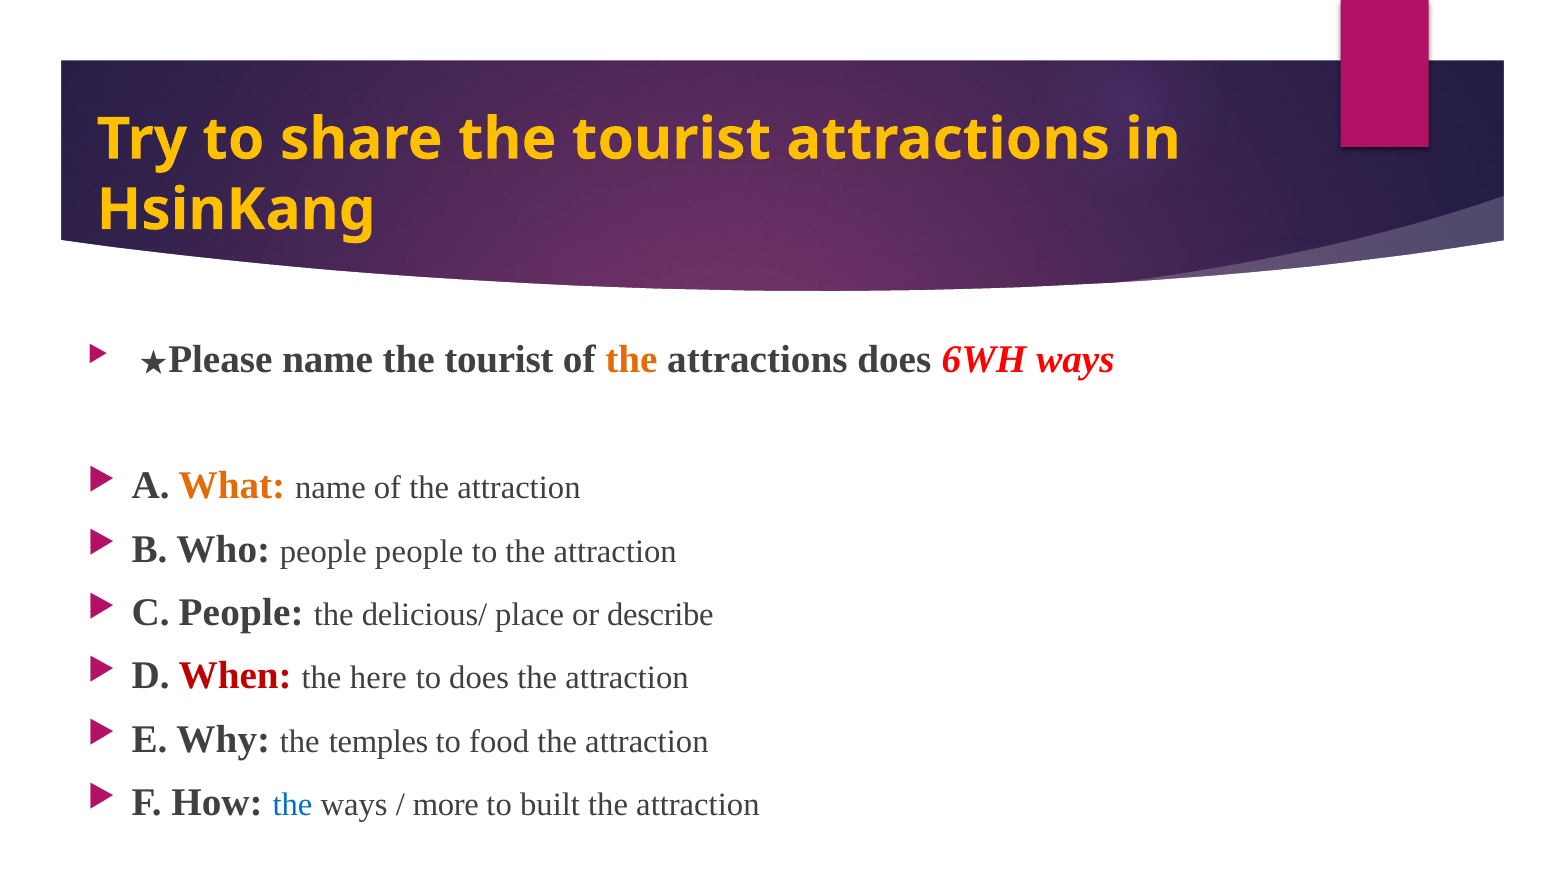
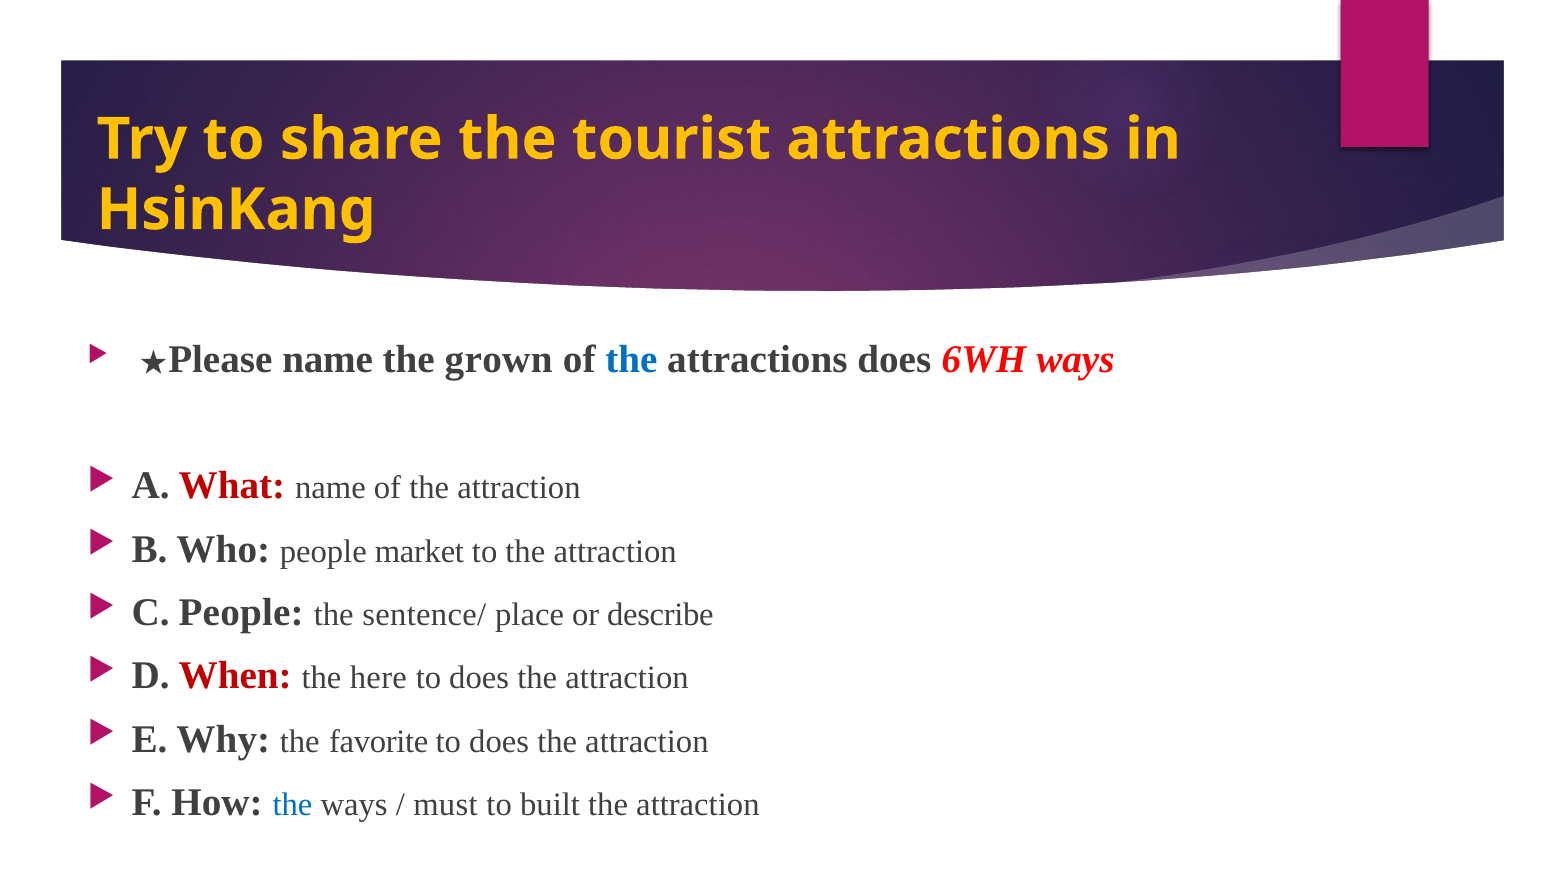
tourist at (499, 359): tourist -> grown
the at (631, 359) colour: orange -> blue
What colour: orange -> red
people people: people -> market
delicious/: delicious/ -> sentence/
temples: temples -> favorite
food at (499, 741): food -> does
more: more -> must
